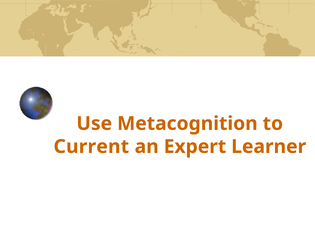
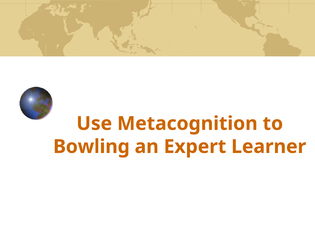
Current: Current -> Bowling
